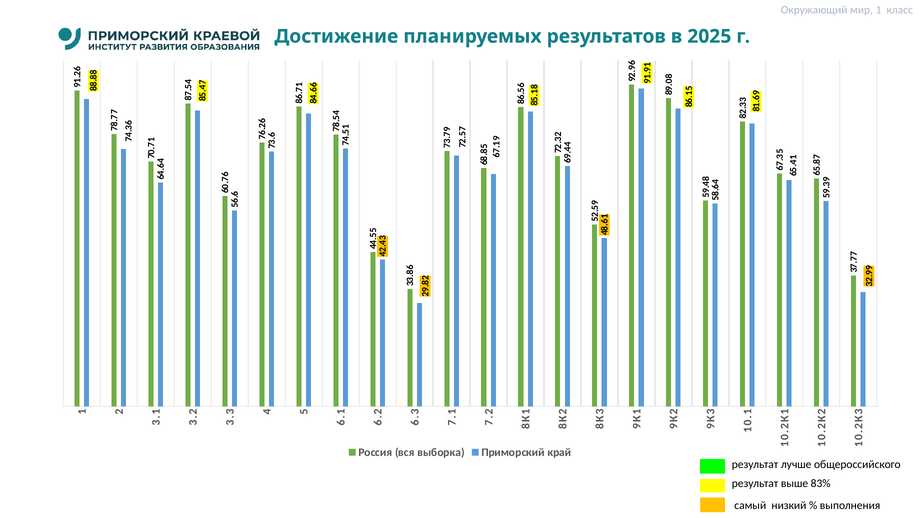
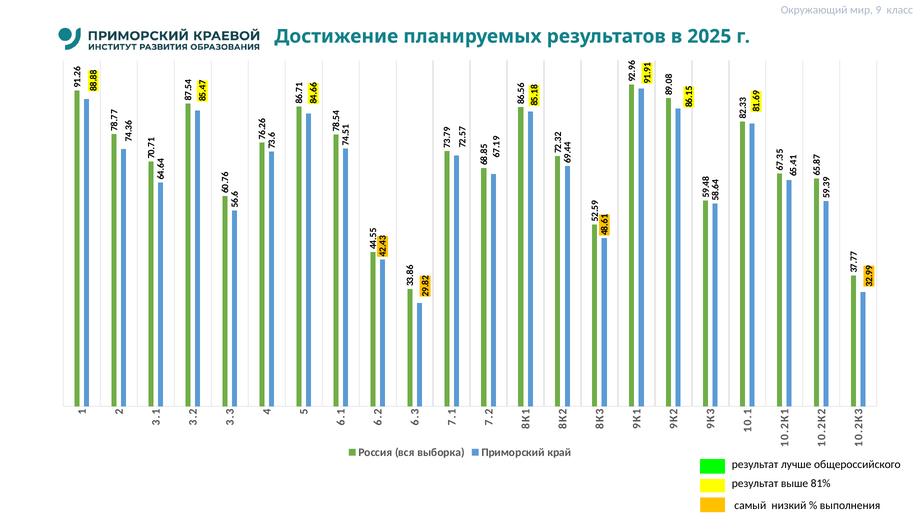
мир 1: 1 -> 9
83%: 83% -> 81%
